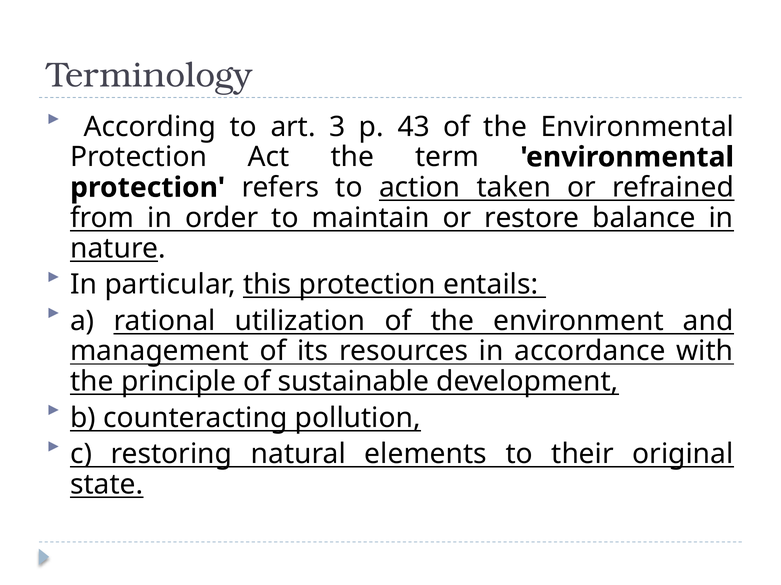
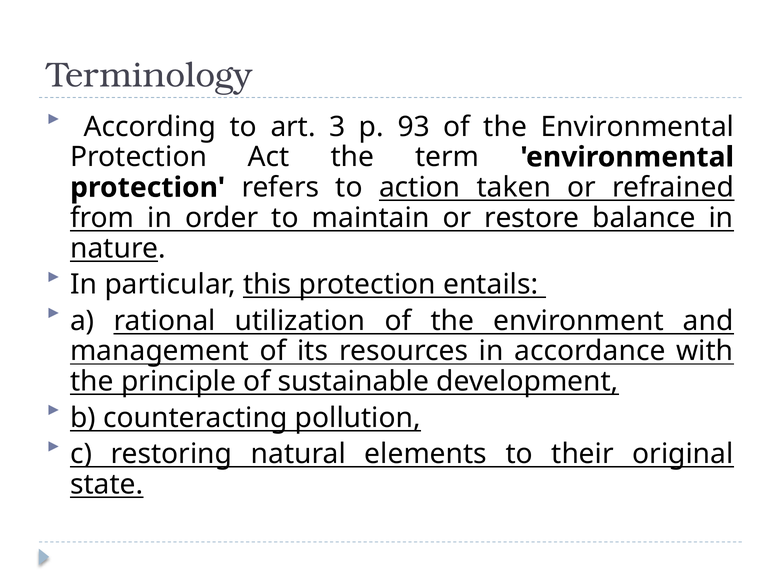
43: 43 -> 93
